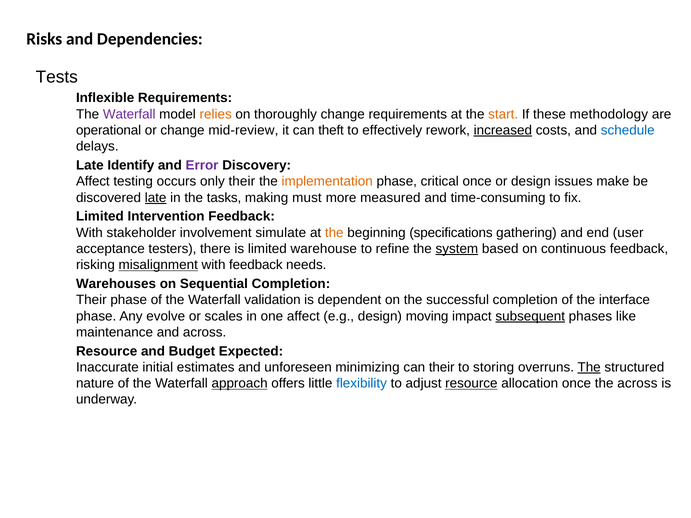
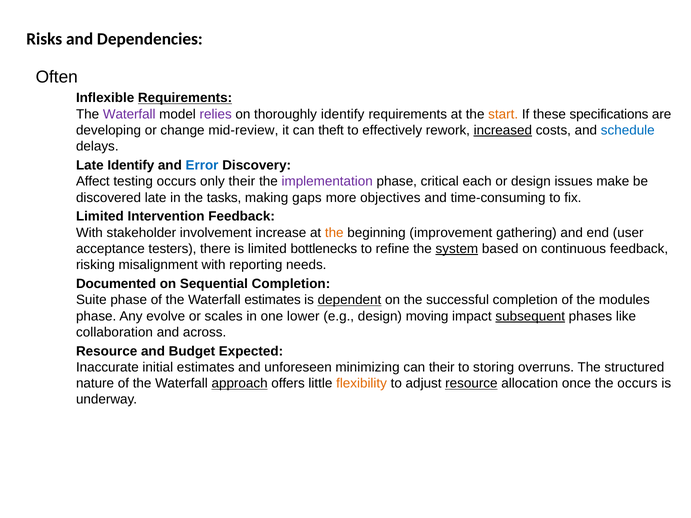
Tests: Tests -> Often
Requirements at (185, 98) underline: none -> present
relies colour: orange -> purple
thoroughly change: change -> identify
methodology: methodology -> specifications
operational: operational -> developing
Error colour: purple -> blue
implementation colour: orange -> purple
critical once: once -> each
late at (156, 198) underline: present -> none
must: must -> gaps
measured: measured -> objectives
simulate: simulate -> increase
specifications: specifications -> improvement
warehouse: warehouse -> bottlenecks
misalignment underline: present -> none
with feedback: feedback -> reporting
Warehouses: Warehouses -> Documented
Their at (91, 300): Their -> Suite
Waterfall validation: validation -> estimates
dependent underline: none -> present
interface: interface -> modules
one affect: affect -> lower
maintenance: maintenance -> collaboration
The at (589, 367) underline: present -> none
flexibility colour: blue -> orange
the across: across -> occurs
